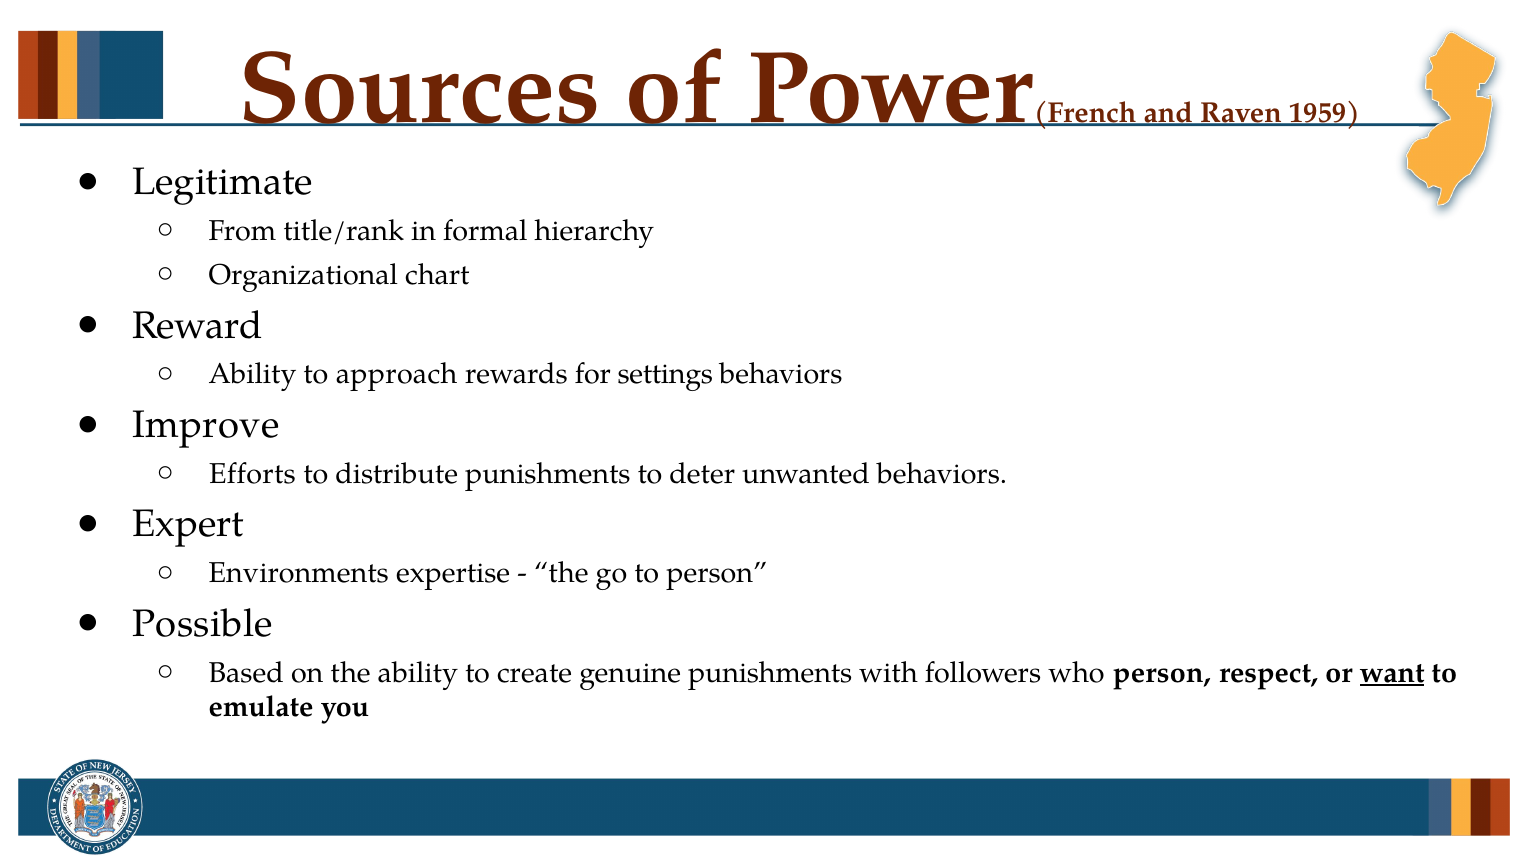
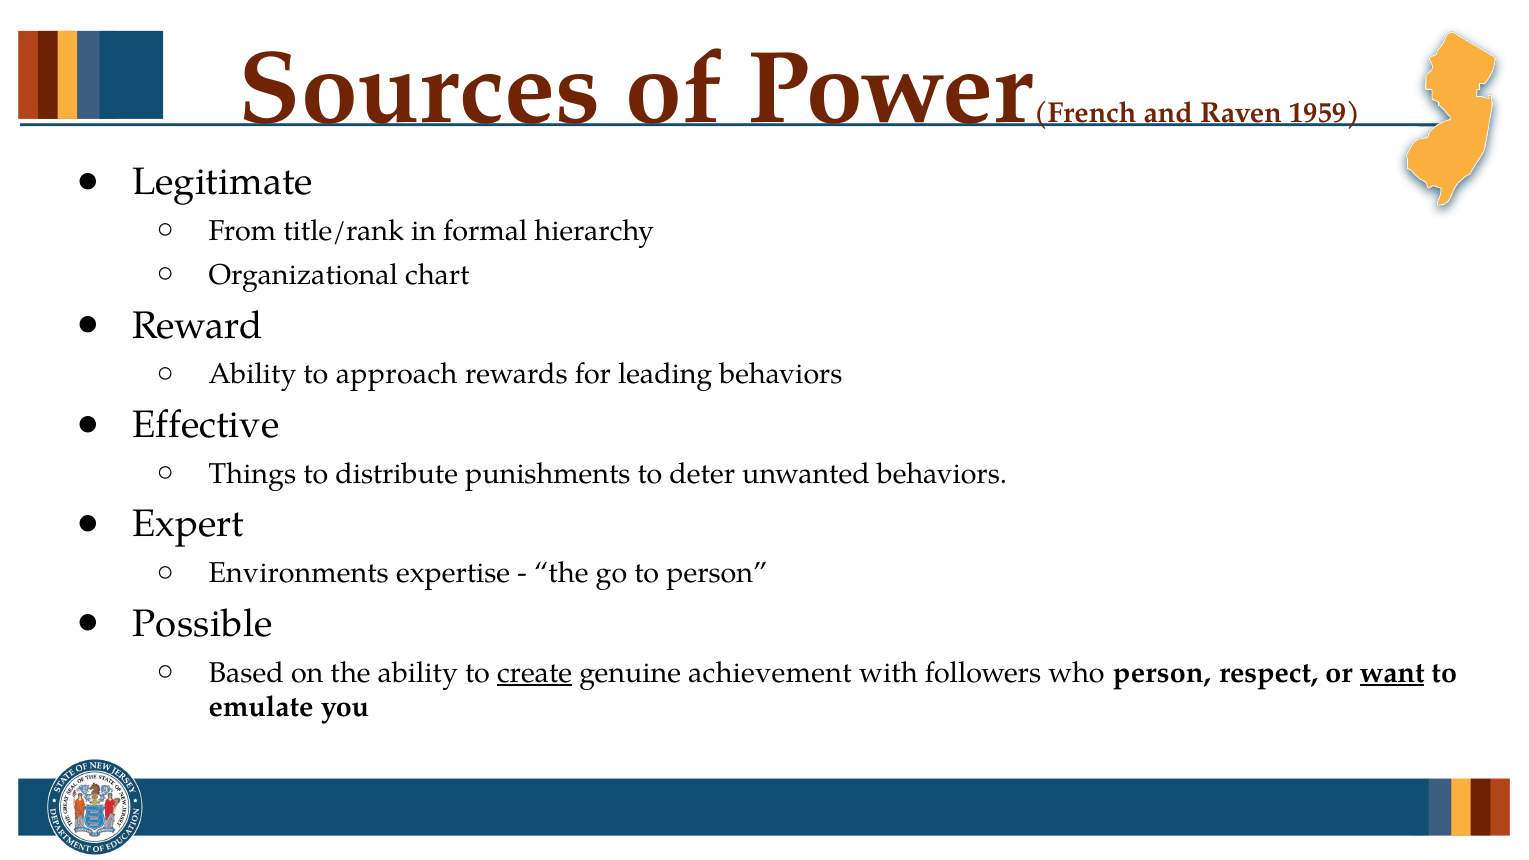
settings: settings -> leading
Improve: Improve -> Effective
Efforts: Efforts -> Things
create underline: none -> present
genuine punishments: punishments -> achievement
